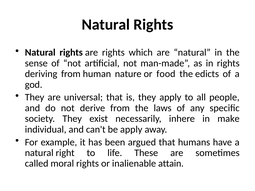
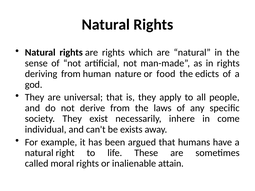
make: make -> come
be apply: apply -> exists
